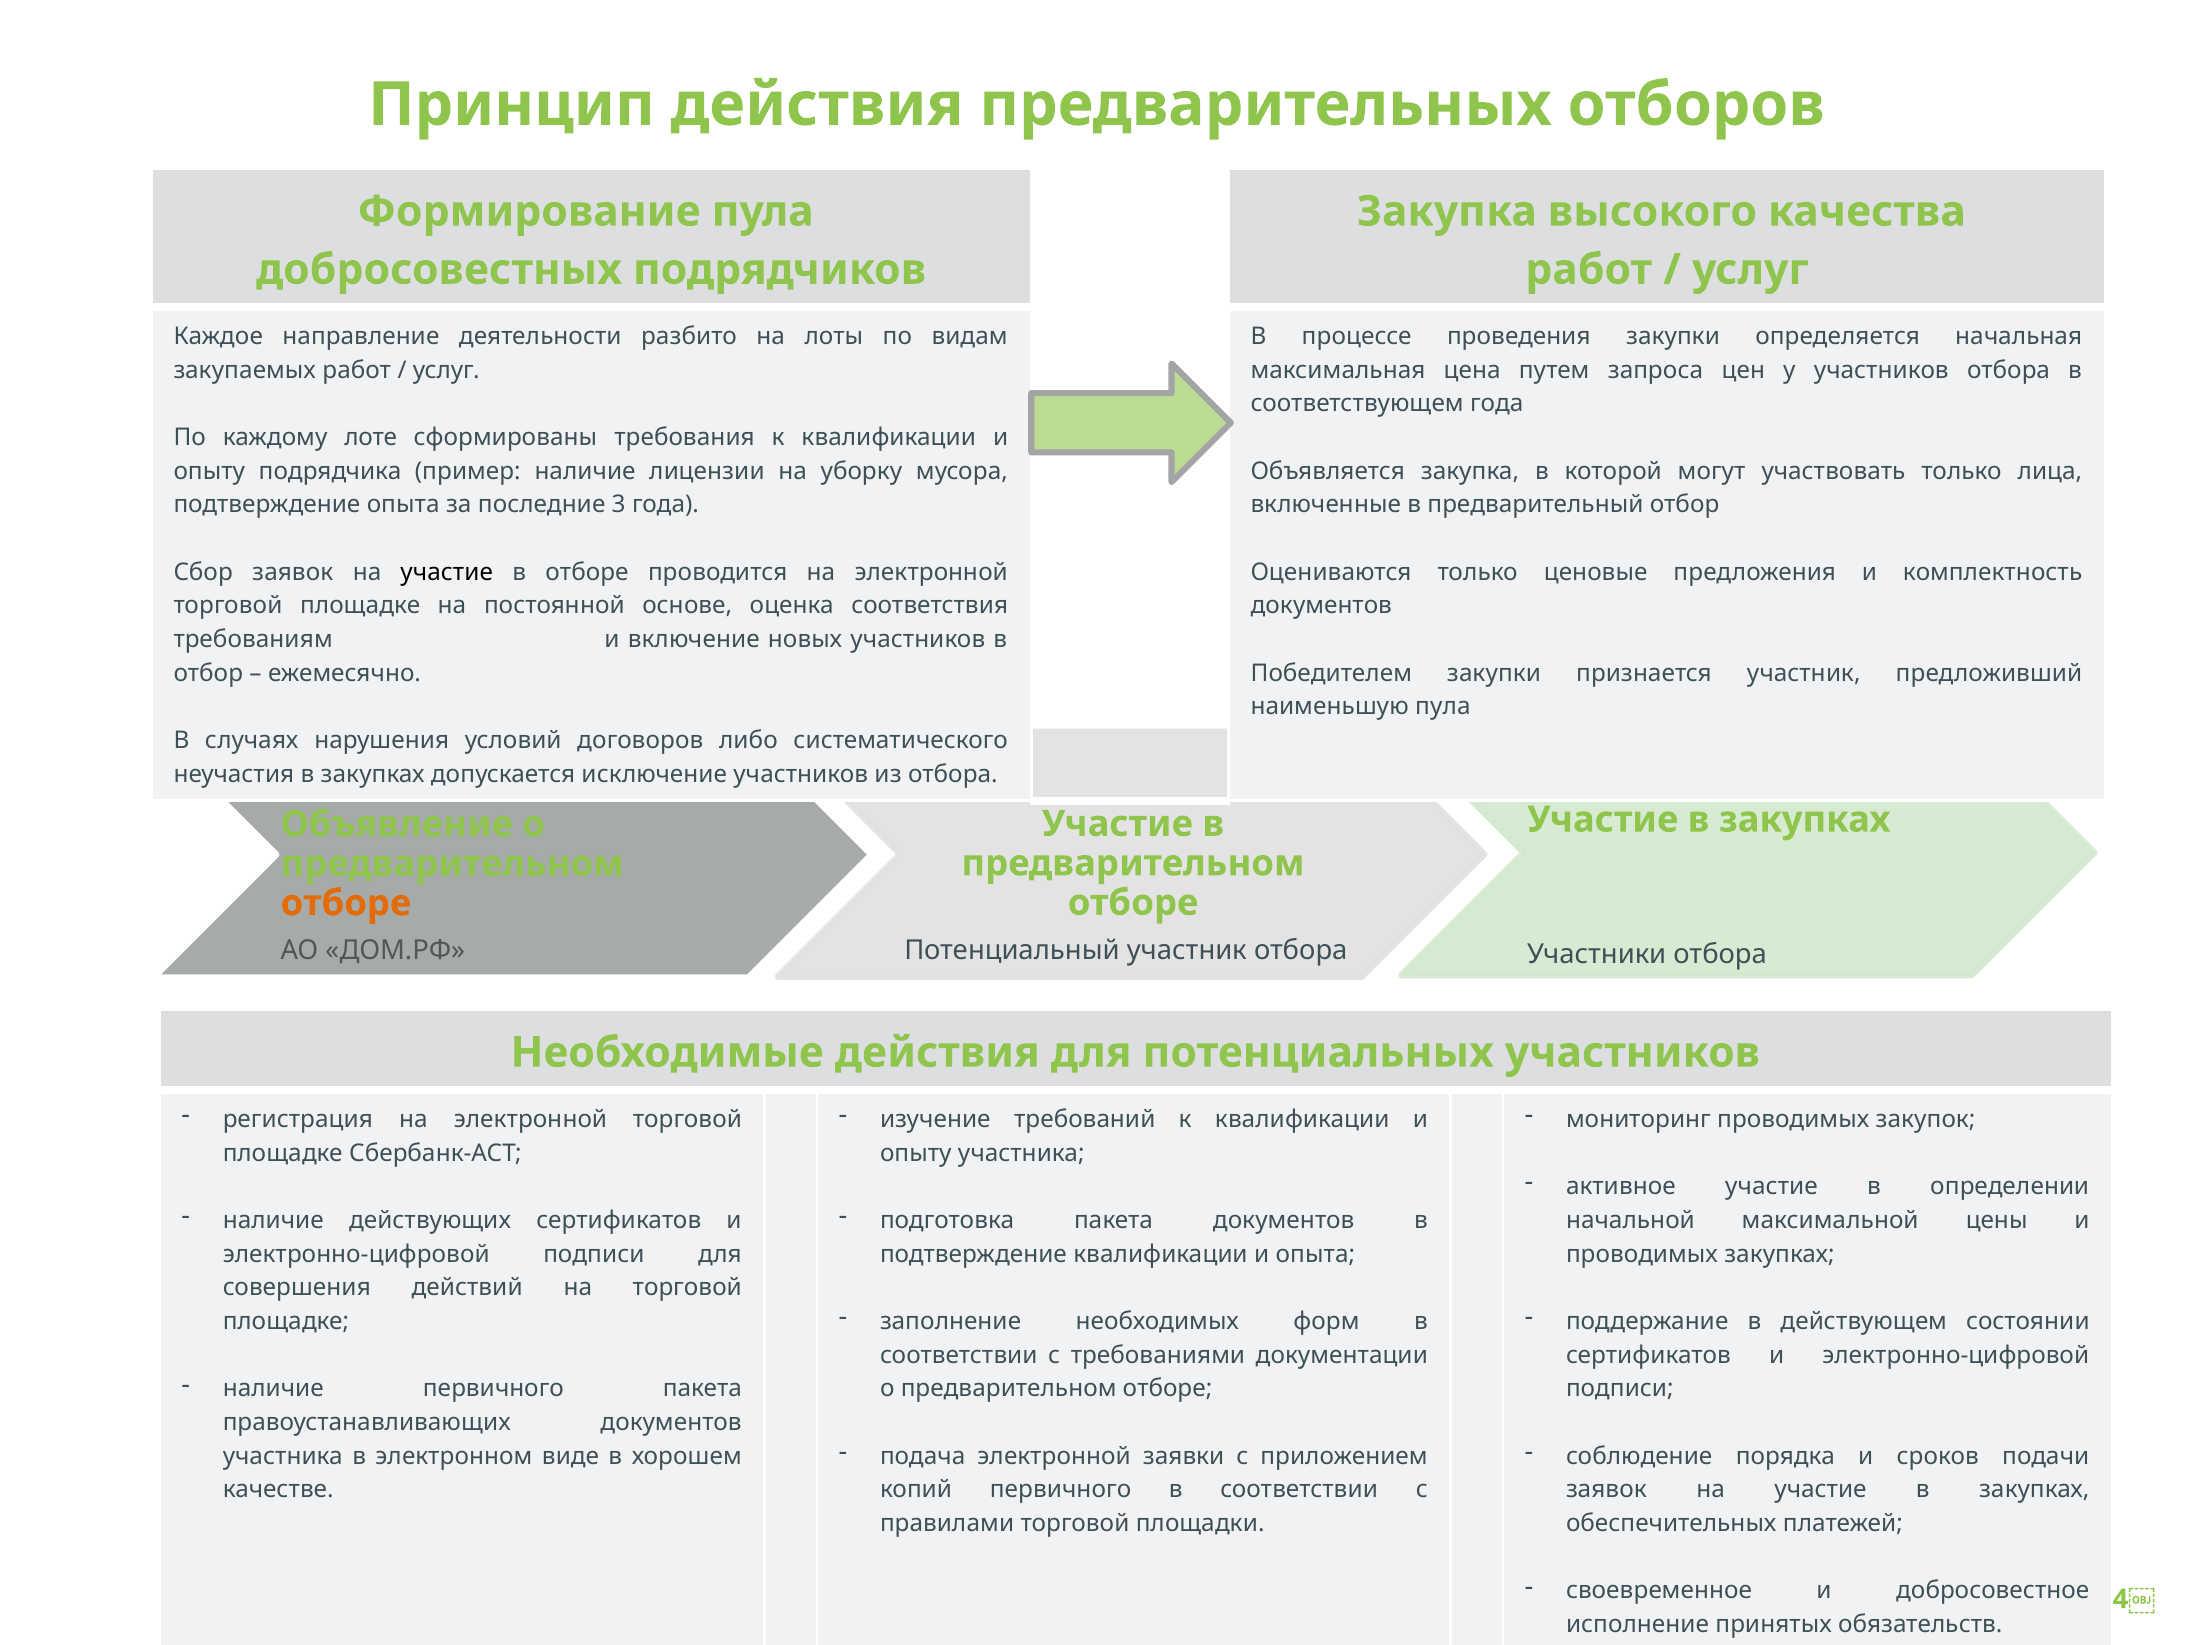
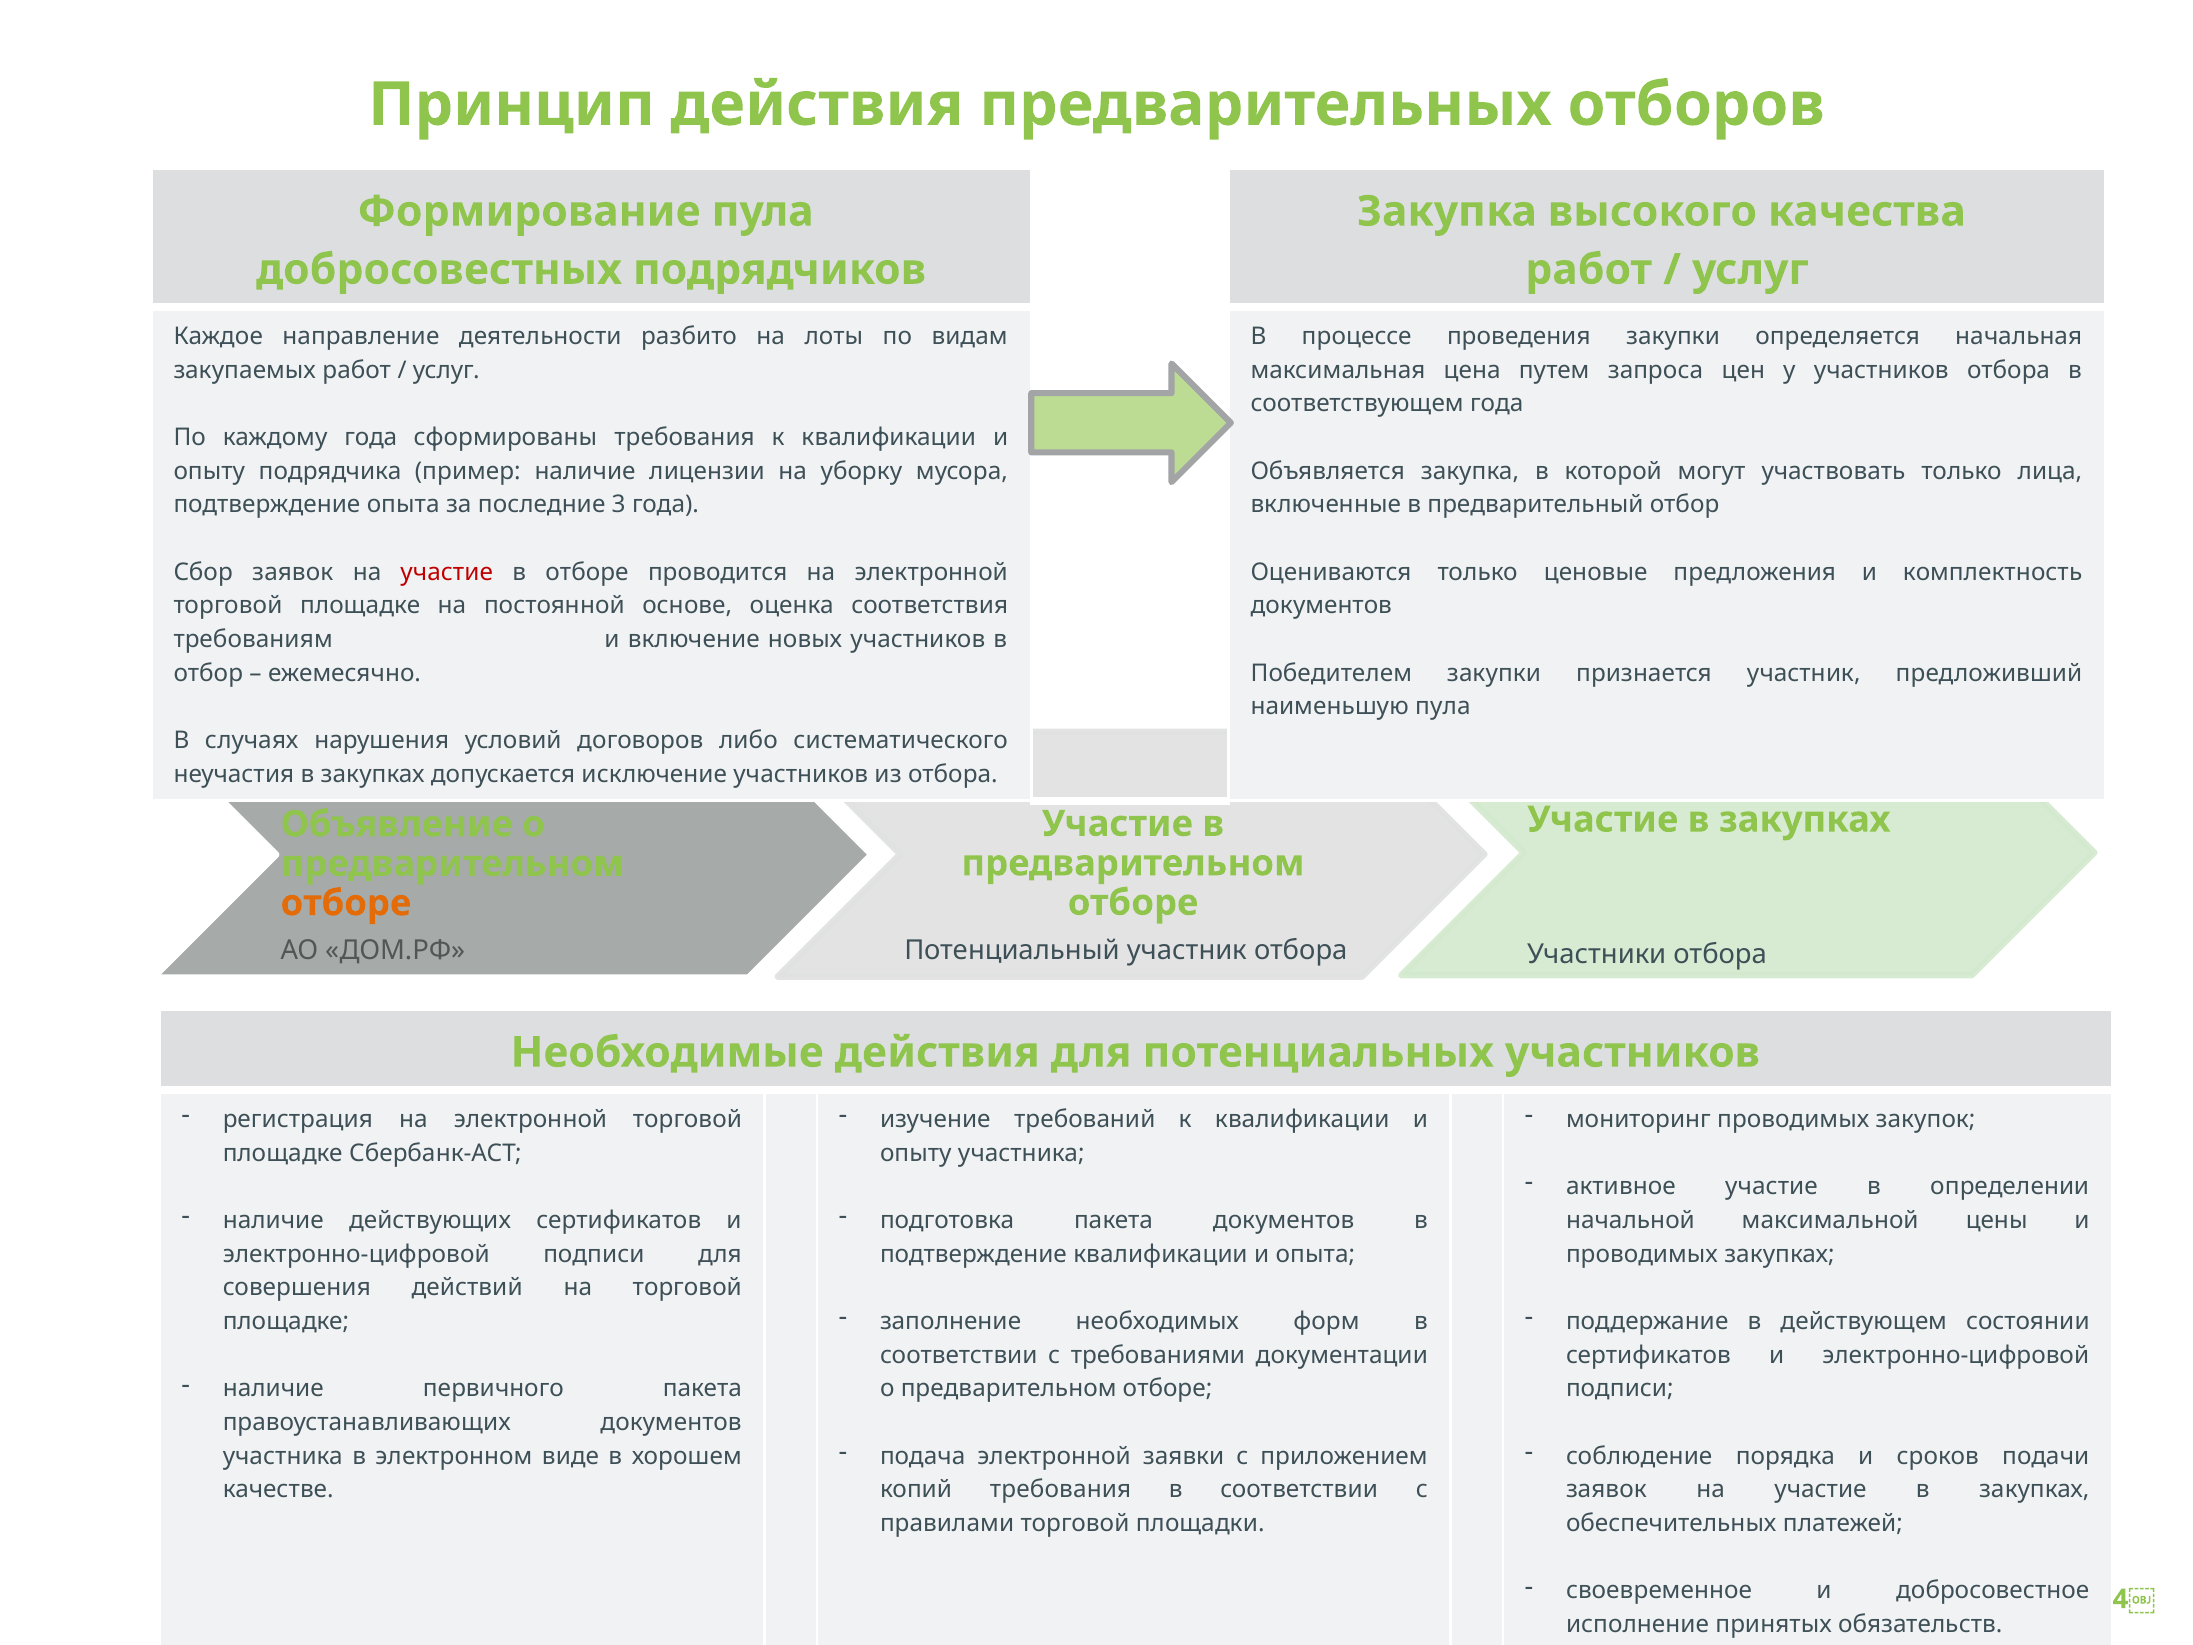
каждому лоте: лоте -> года
участие at (447, 572) colour: black -> red
копий первичного: первичного -> требования
